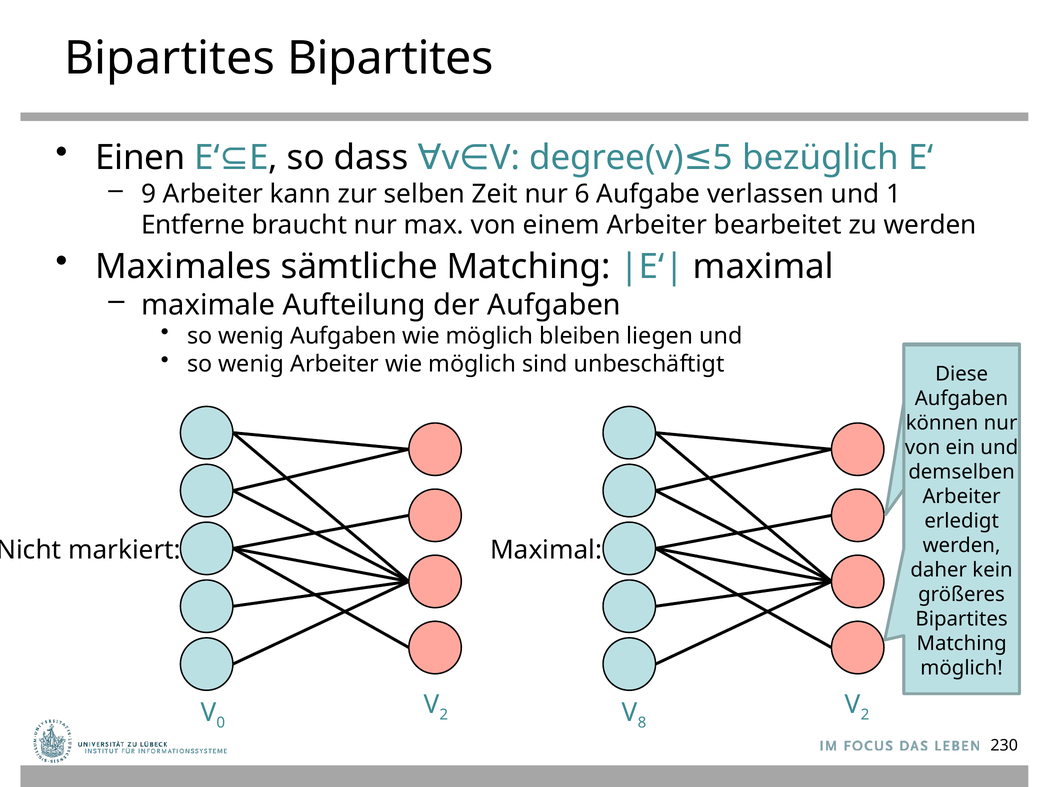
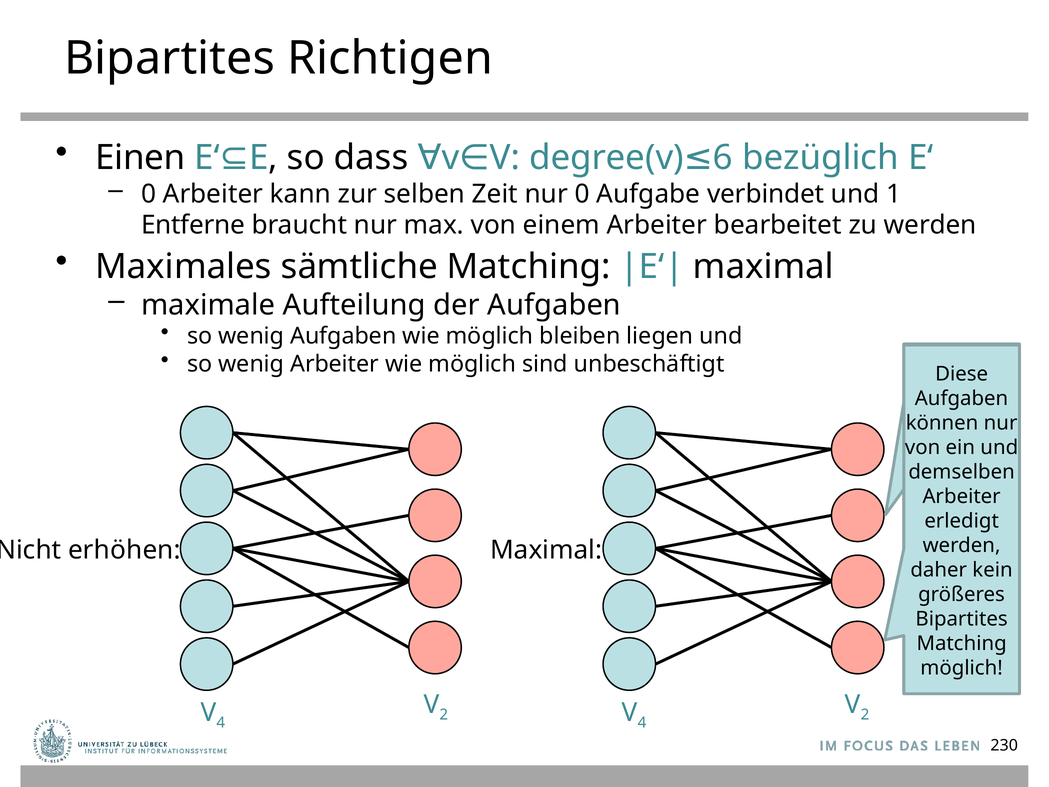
Bipartites Bipartites: Bipartites -> Richtigen
5: 5 -> 6
9 at (149, 194): 9 -> 0
nur 6: 6 -> 0
verlassen: verlassen -> verbindet
markiert: markiert -> erhöhen
8 at (642, 723): 8 -> 4
0 at (221, 723): 0 -> 4
